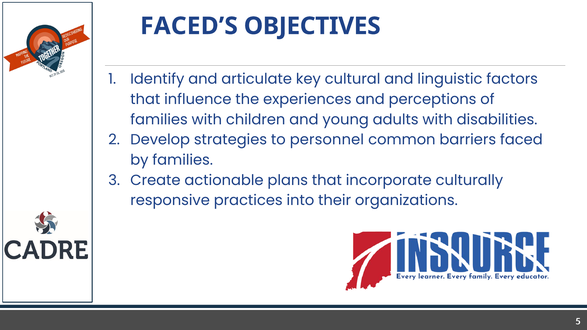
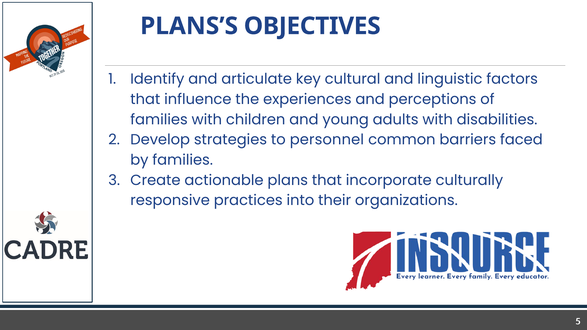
FACED’S: FACED’S -> PLANS’S
